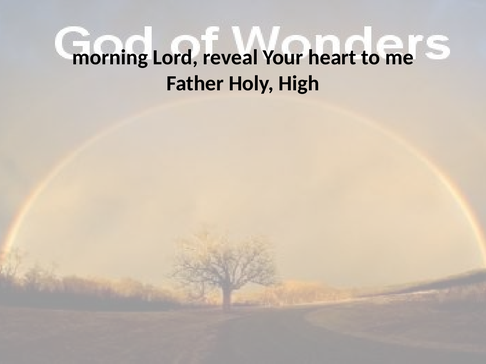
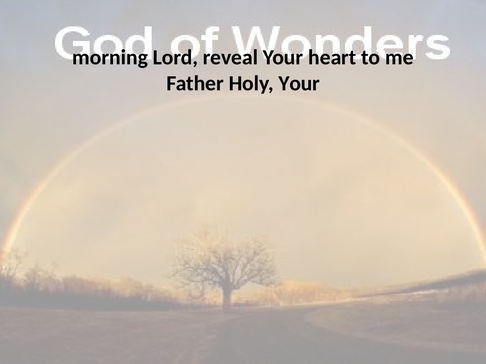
Holy High: High -> Your
